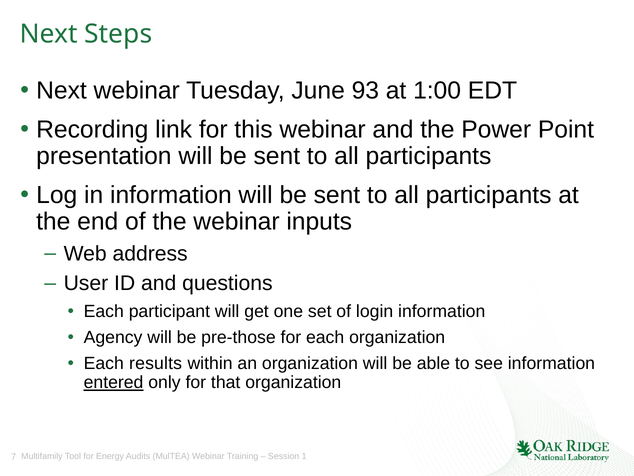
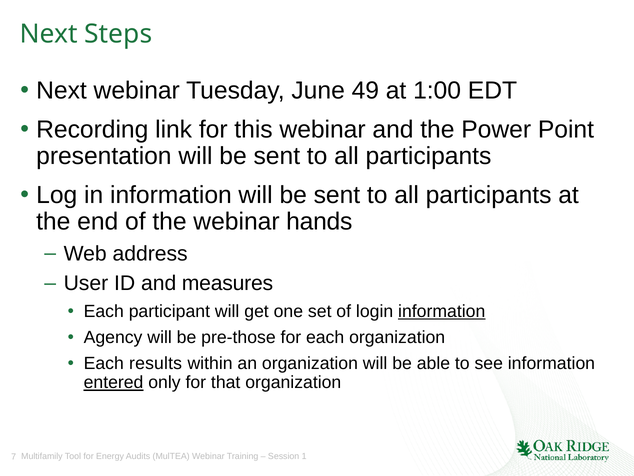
93: 93 -> 49
inputs: inputs -> hands
questions: questions -> measures
information at (442, 311) underline: none -> present
